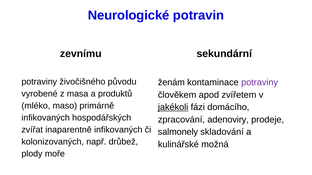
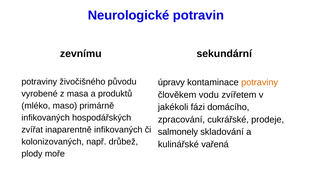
ženám: ženám -> úpravy
potraviny at (260, 83) colour: purple -> orange
apod: apod -> vodu
jakékoli underline: present -> none
adenoviry: adenoviry -> cukrářské
možná: možná -> vařená
